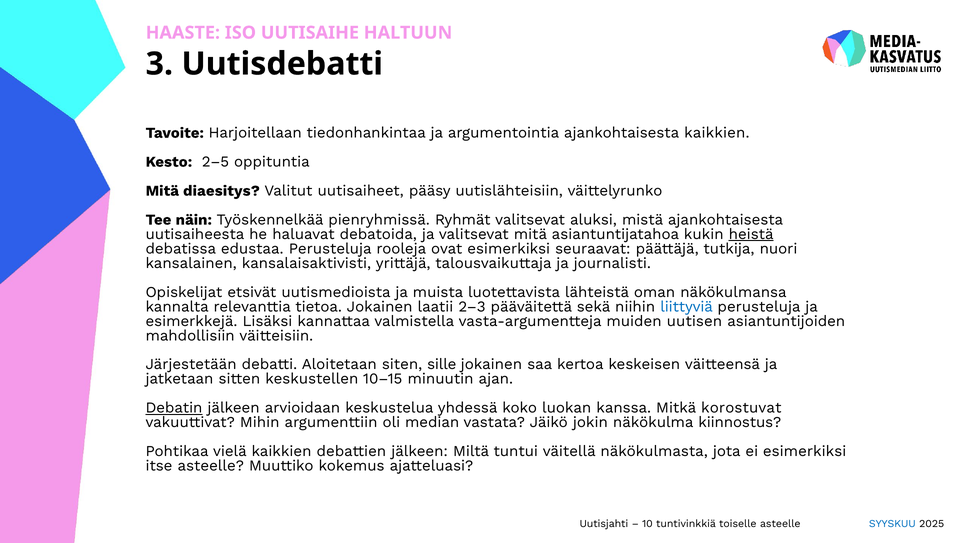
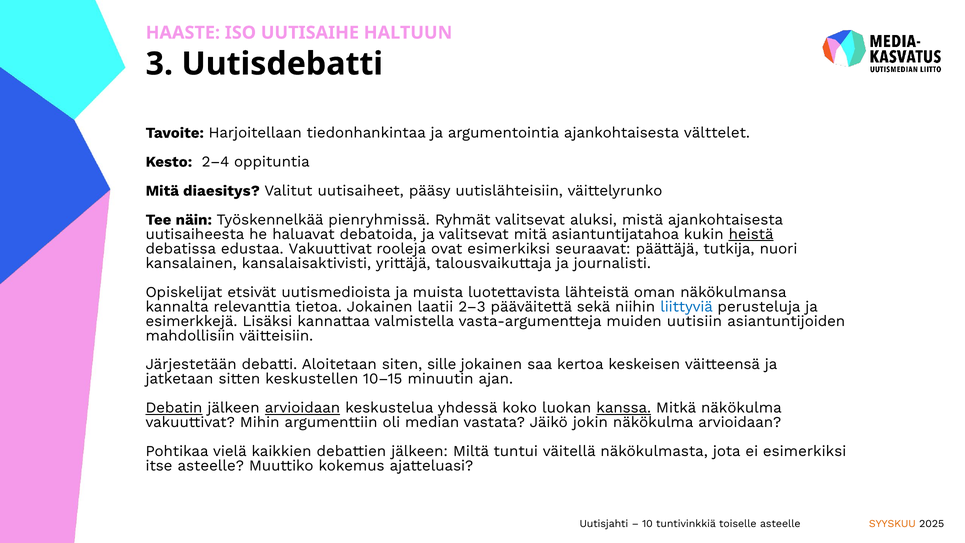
ajankohtaisesta kaikkien: kaikkien -> välttelet
2–5: 2–5 -> 2–4
edustaa Perusteluja: Perusteluja -> Vakuuttivat
uutisen: uutisen -> uutisiin
arvioidaan at (302, 408) underline: none -> present
kanssa underline: none -> present
Mitkä korostuvat: korostuvat -> näkökulma
näkökulma kiinnostus: kiinnostus -> arvioidaan
SYYSKUU colour: blue -> orange
